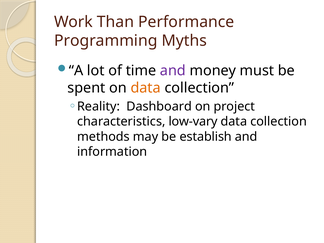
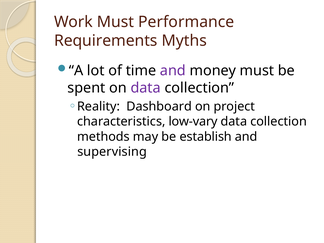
Work Than: Than -> Must
Programming: Programming -> Requirements
data at (146, 88) colour: orange -> purple
information: information -> supervising
